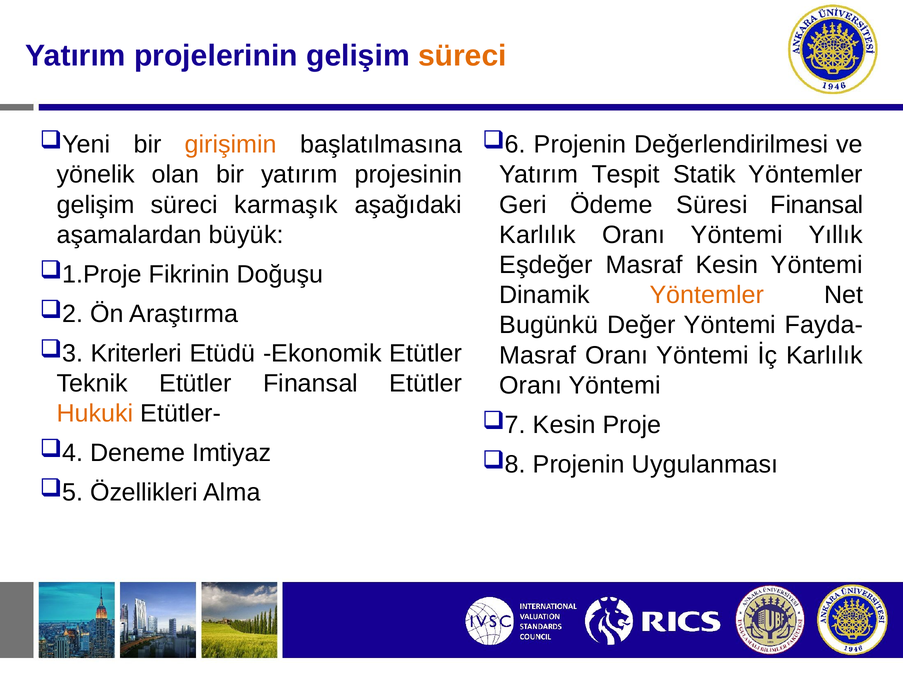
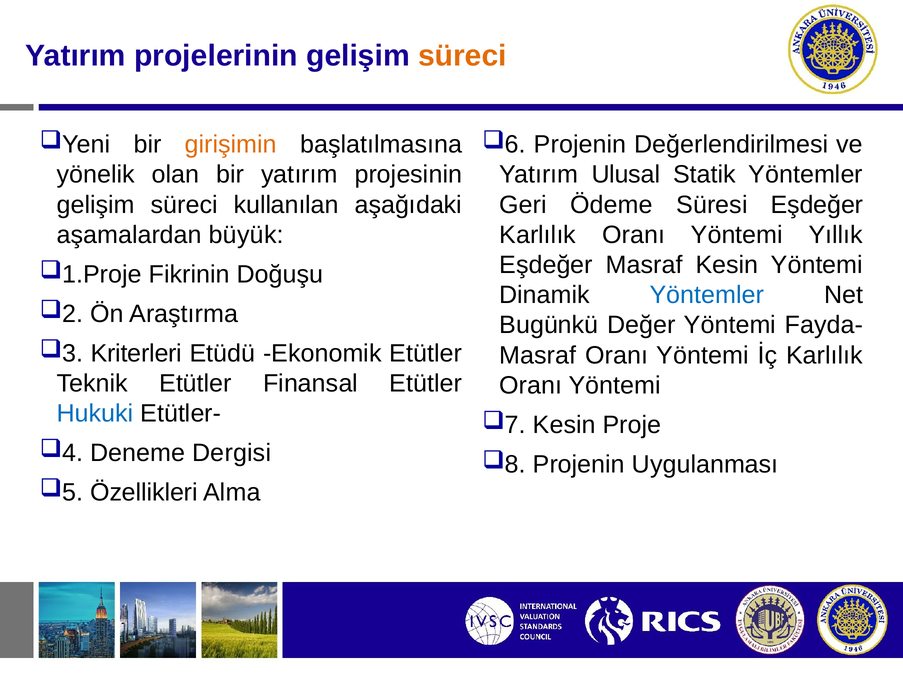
Tespit: Tespit -> Ulusal
karmaşık: karmaşık -> kullanılan
Süresi Finansal: Finansal -> Eşdeğer
Yöntemler at (707, 295) colour: orange -> blue
Hukuki colour: orange -> blue
Imtiyaz: Imtiyaz -> Dergisi
